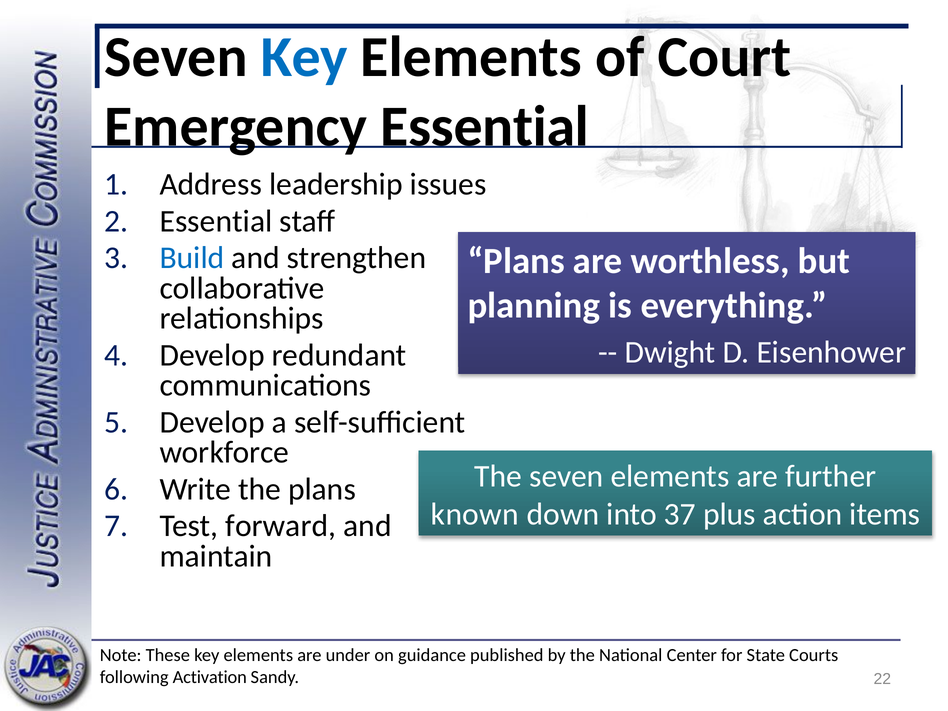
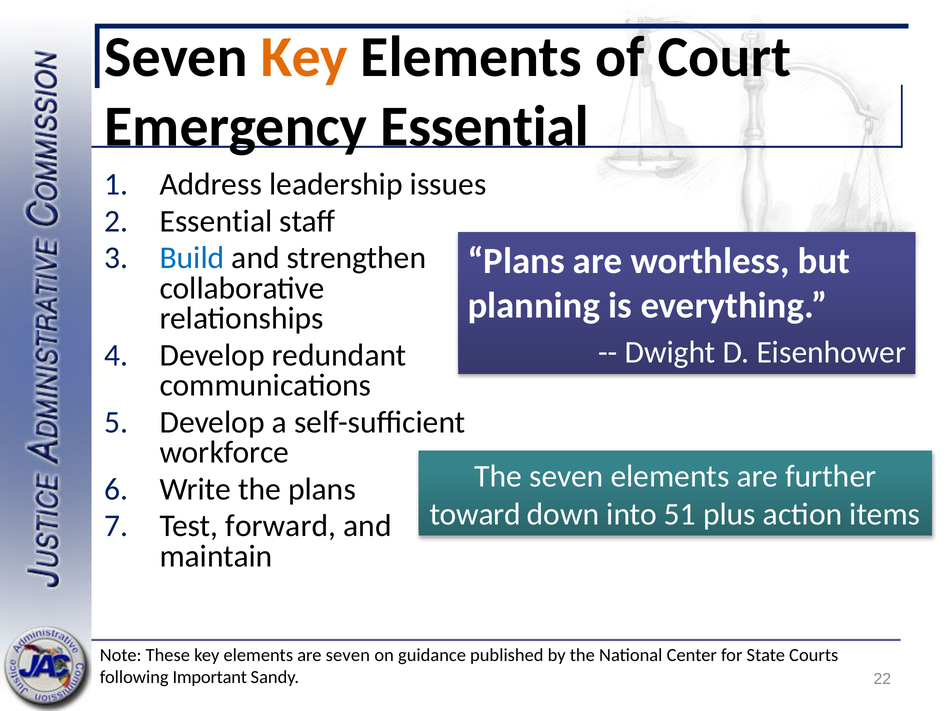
Key at (304, 57) colour: blue -> orange
known: known -> toward
37: 37 -> 51
are under: under -> seven
Activation: Activation -> Important
